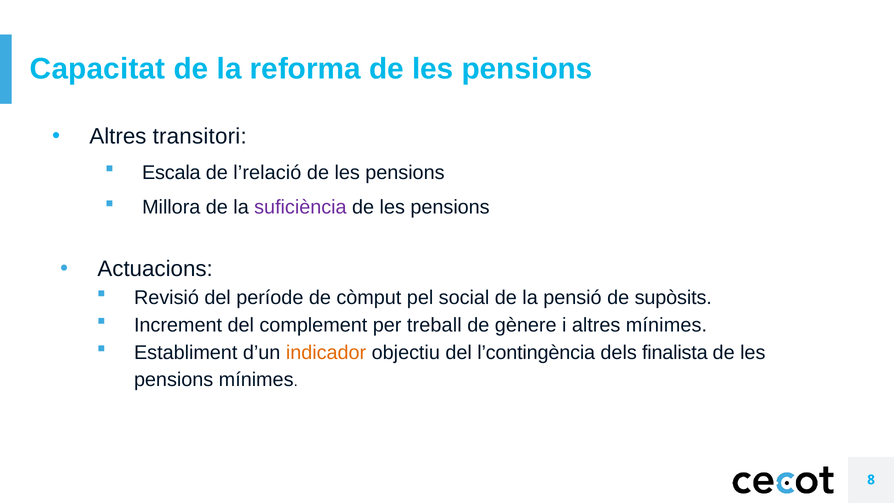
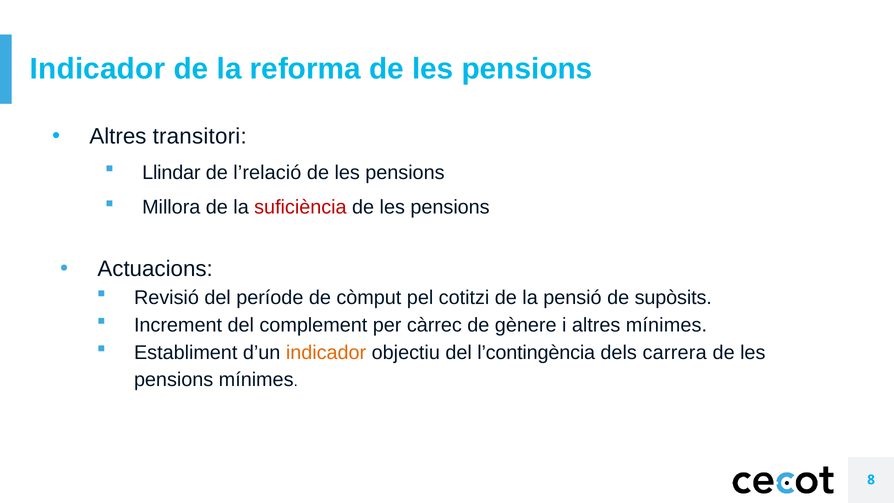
Capacitat at (98, 69): Capacitat -> Indicador
Escala: Escala -> Llindar
suficiència colour: purple -> red
social: social -> cotitzi
treball: treball -> càrrec
finalista: finalista -> carrera
